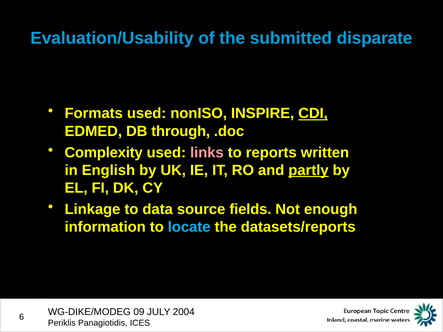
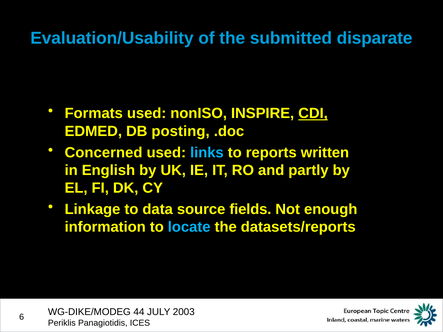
through: through -> posting
Complexity: Complexity -> Concerned
links colour: pink -> light blue
partly underline: present -> none
09: 09 -> 44
2004: 2004 -> 2003
